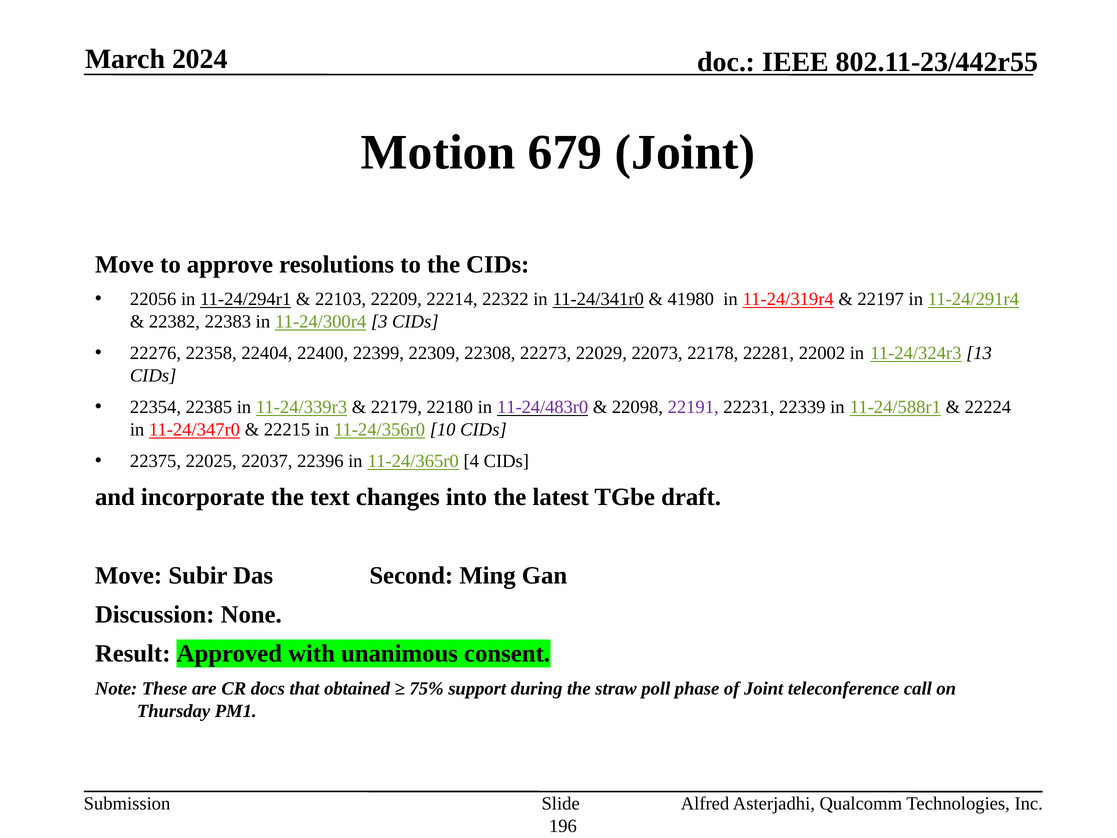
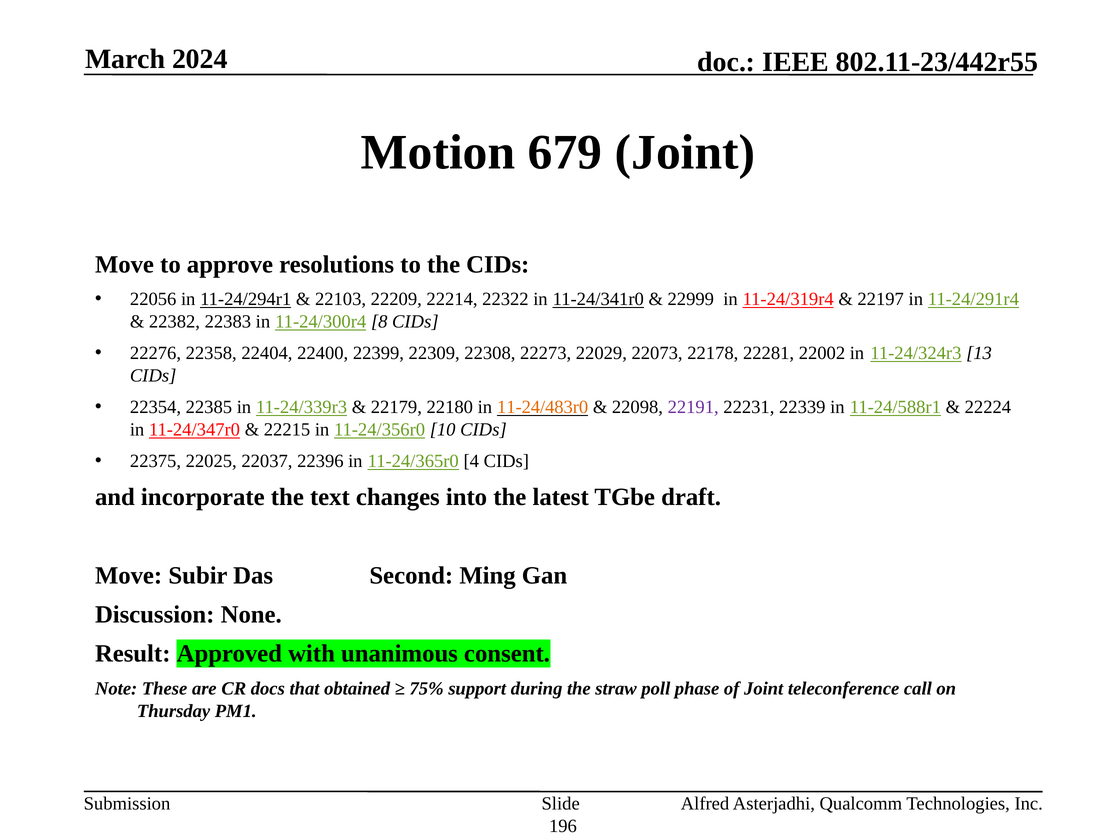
41980: 41980 -> 22999
3: 3 -> 8
11-24/483r0 colour: purple -> orange
